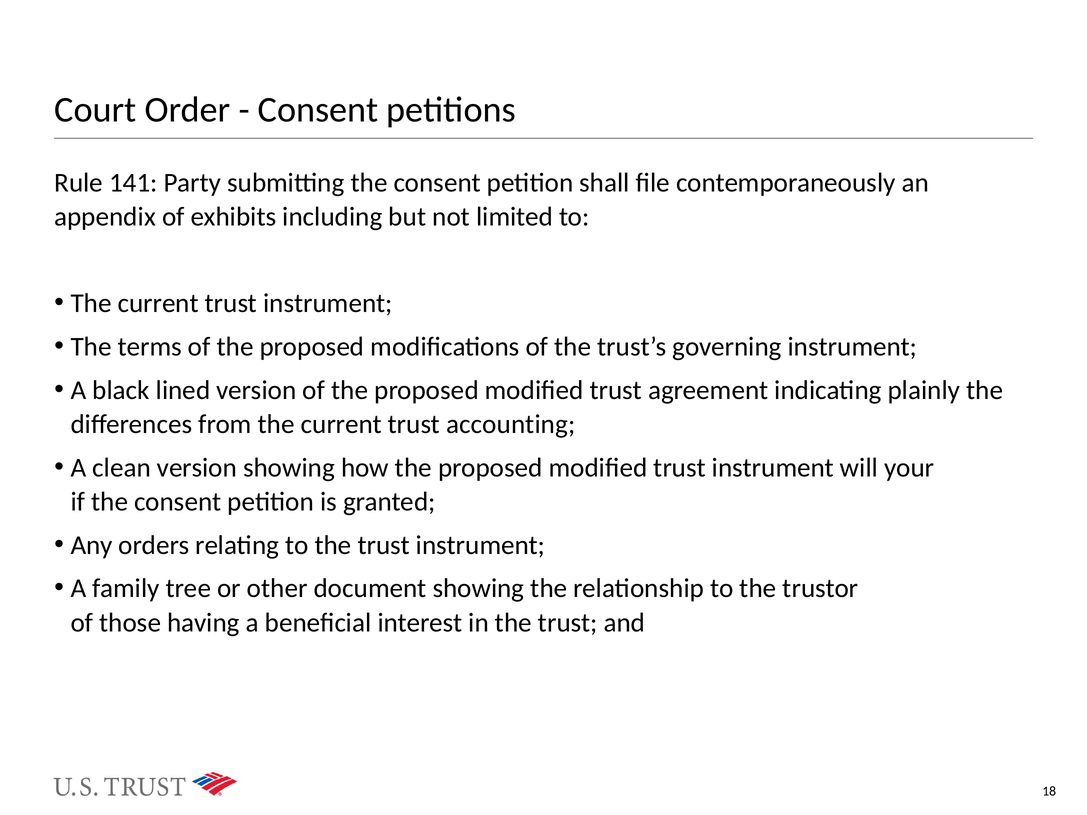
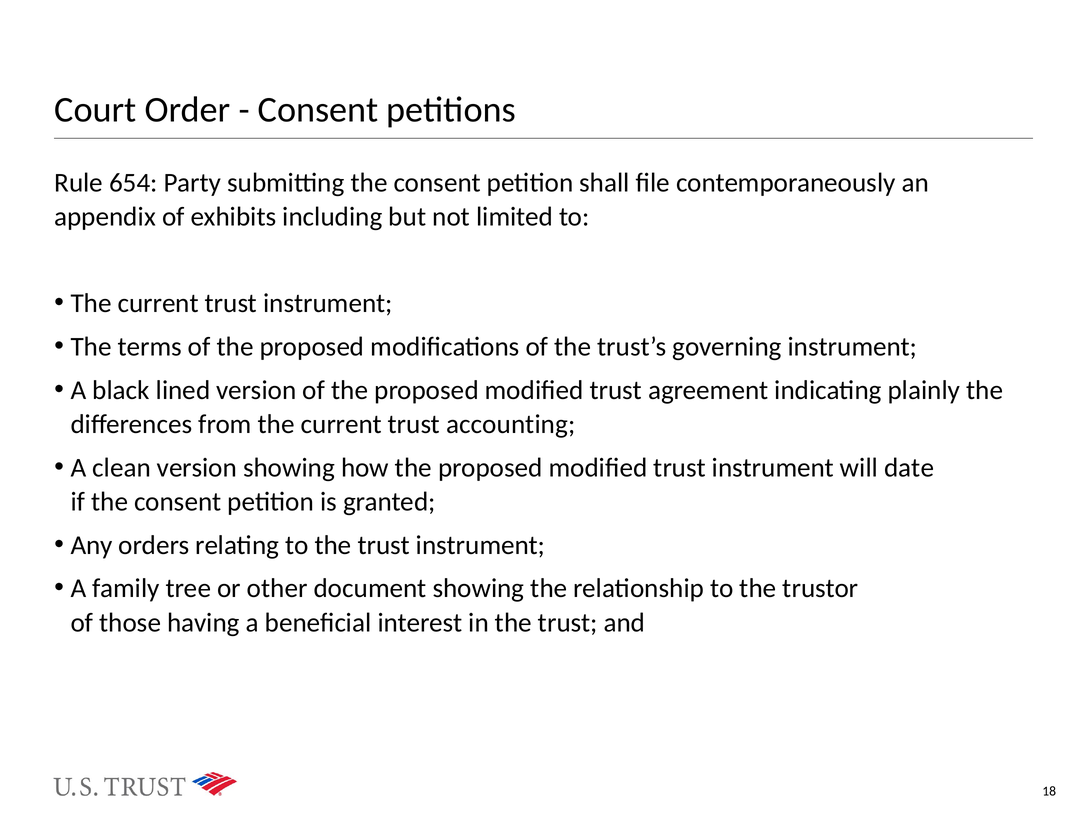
141: 141 -> 654
your: your -> date
